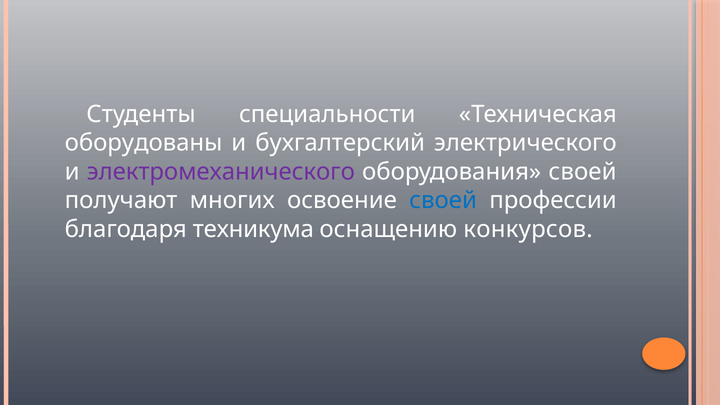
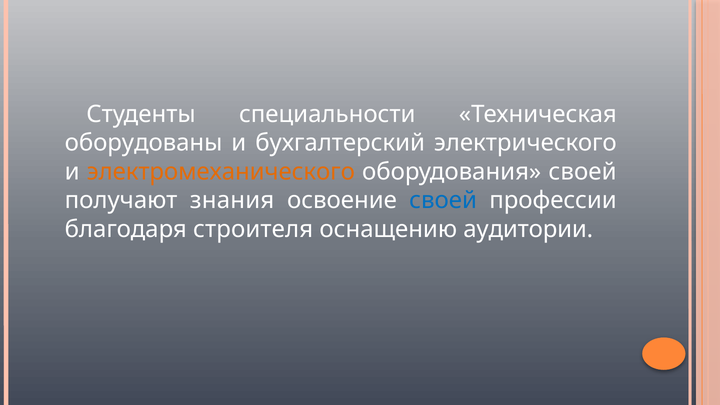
электромеханического colour: purple -> orange
многих: многих -> знания
техникума: техникума -> строителя
конкурсов: конкурсов -> аудитории
